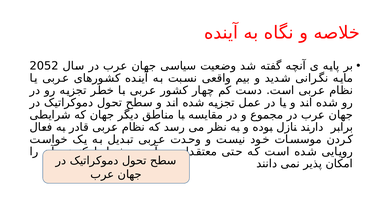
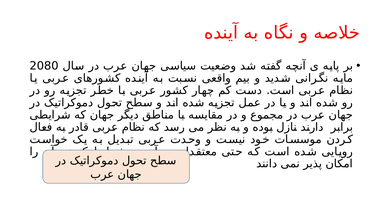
2052: 2052 -> 2080
